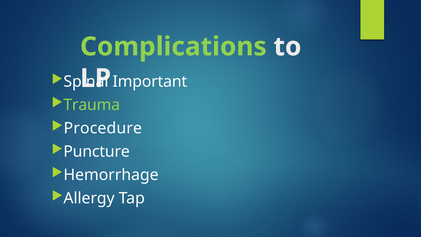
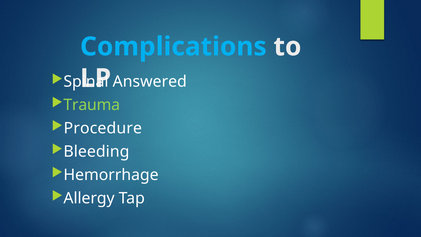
Complications colour: light green -> light blue
Important: Important -> Answered
Puncture: Puncture -> Bleeding
